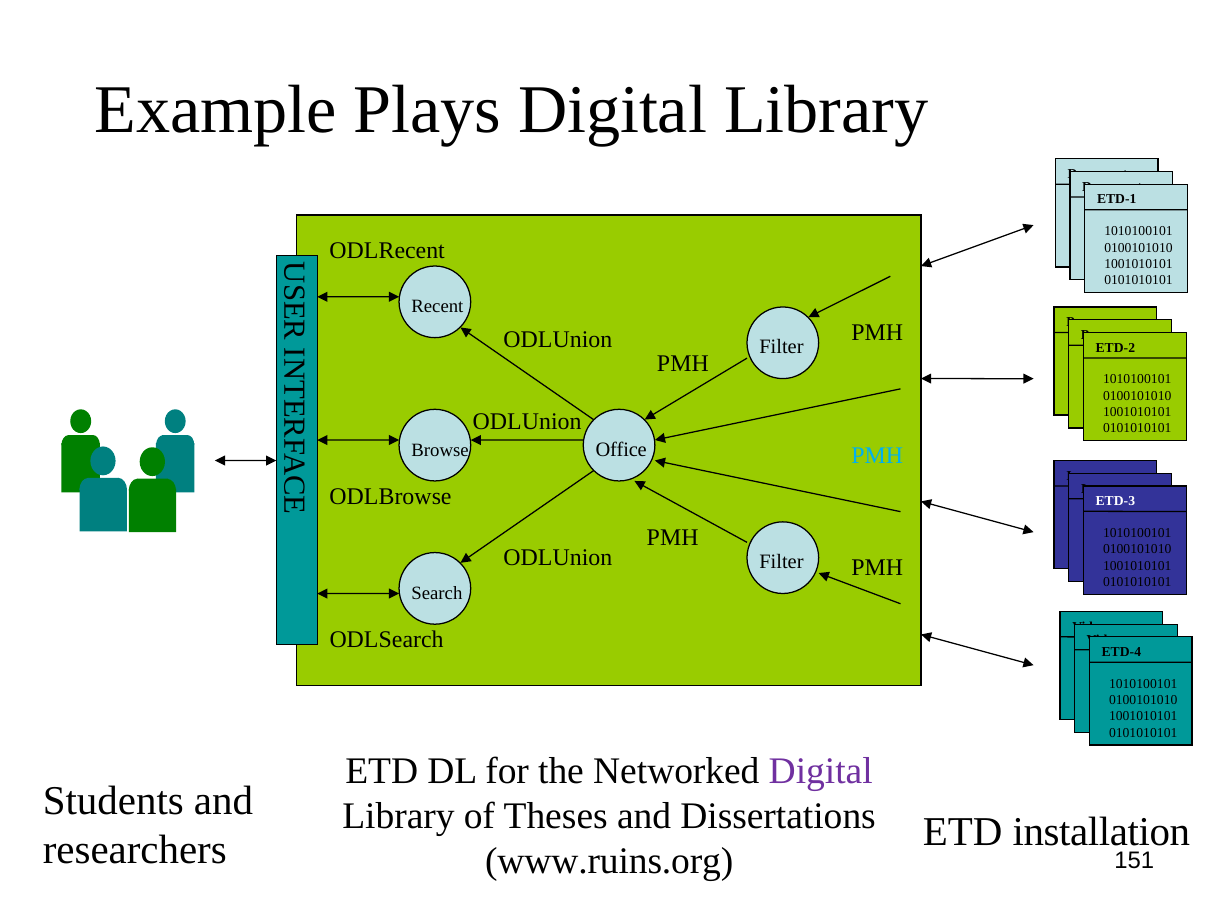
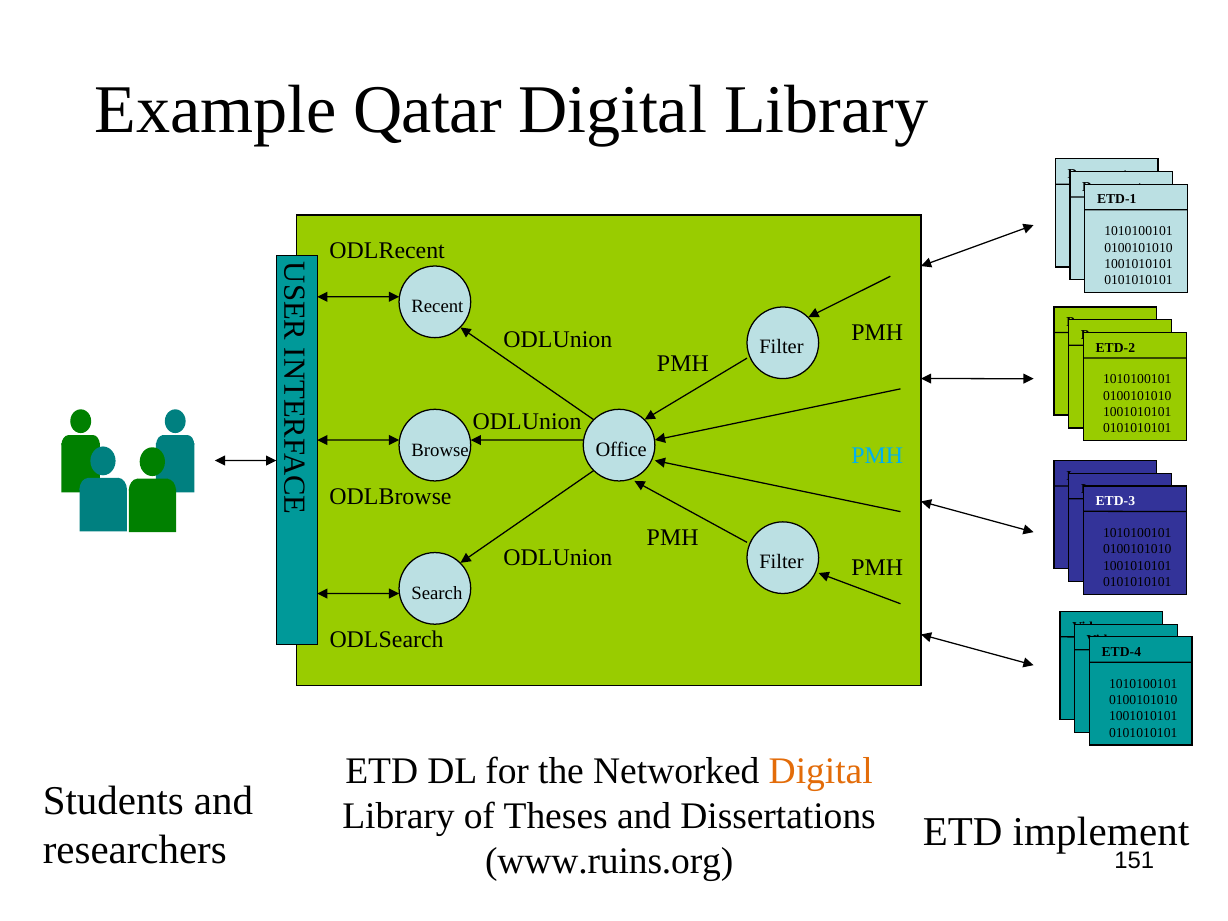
Plays: Plays -> Qatar
Digital at (821, 771) colour: purple -> orange
installation: installation -> implement
